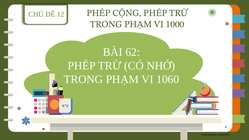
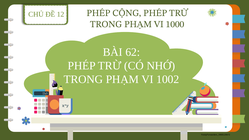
1060: 1060 -> 1002
